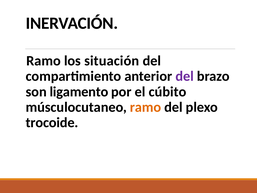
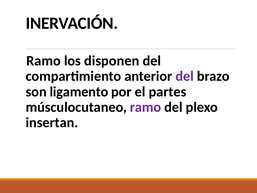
situación: situación -> disponen
cúbito: cúbito -> partes
ramo at (146, 107) colour: orange -> purple
trocoide: trocoide -> insertan
